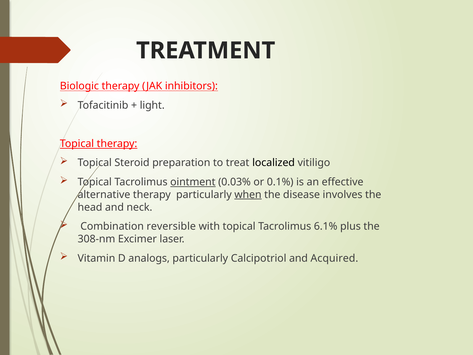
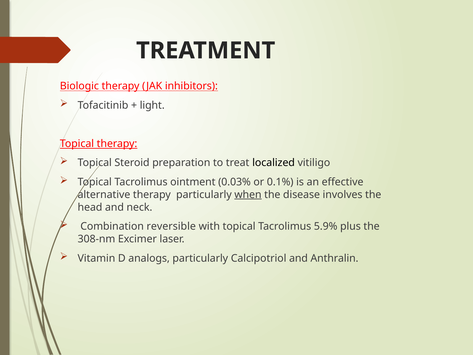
ointment underline: present -> none
6.1%: 6.1% -> 5.9%
Acquired: Acquired -> Anthralin
